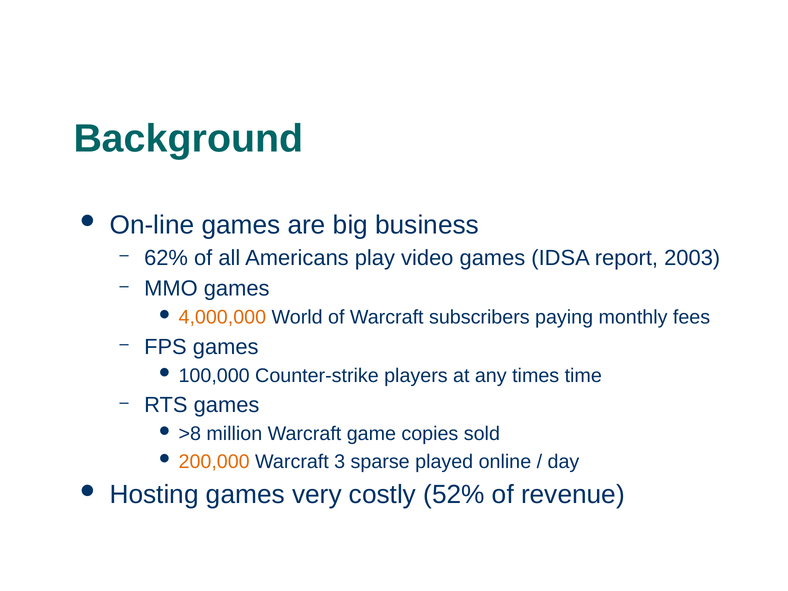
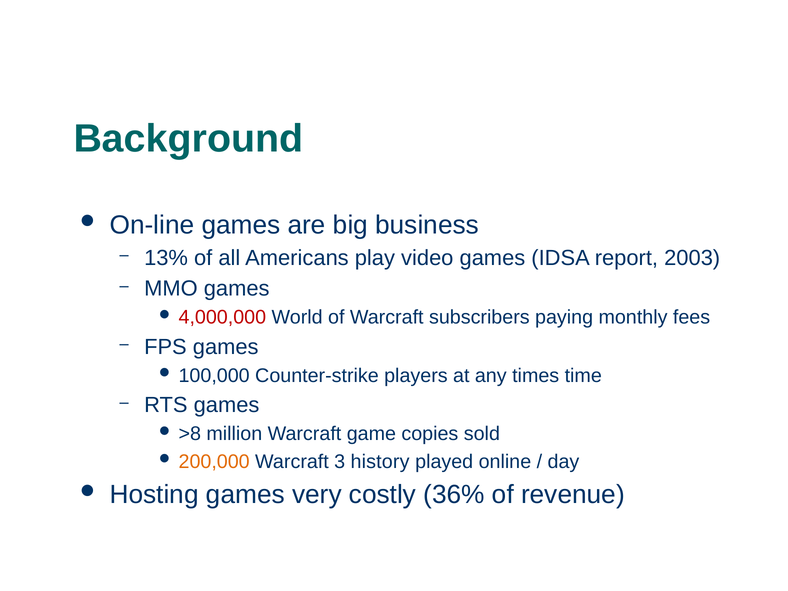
62%: 62% -> 13%
4,000,000 colour: orange -> red
sparse: sparse -> history
52%: 52% -> 36%
